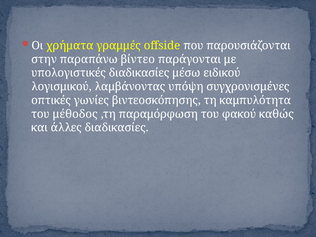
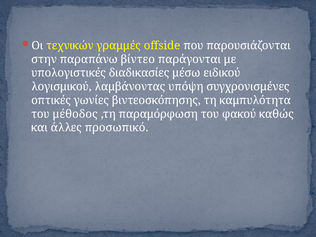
χρήματα: χρήματα -> τεχνικών
άλλες διαδικασίες: διαδικασίες -> προσωπικό
